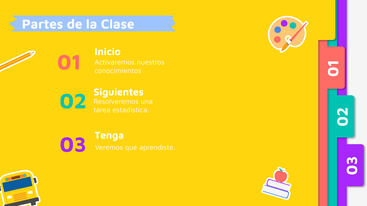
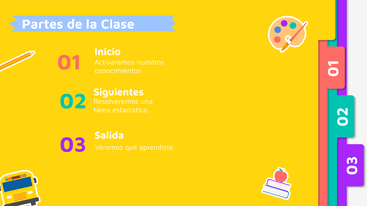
Tenga: Tenga -> Salida
